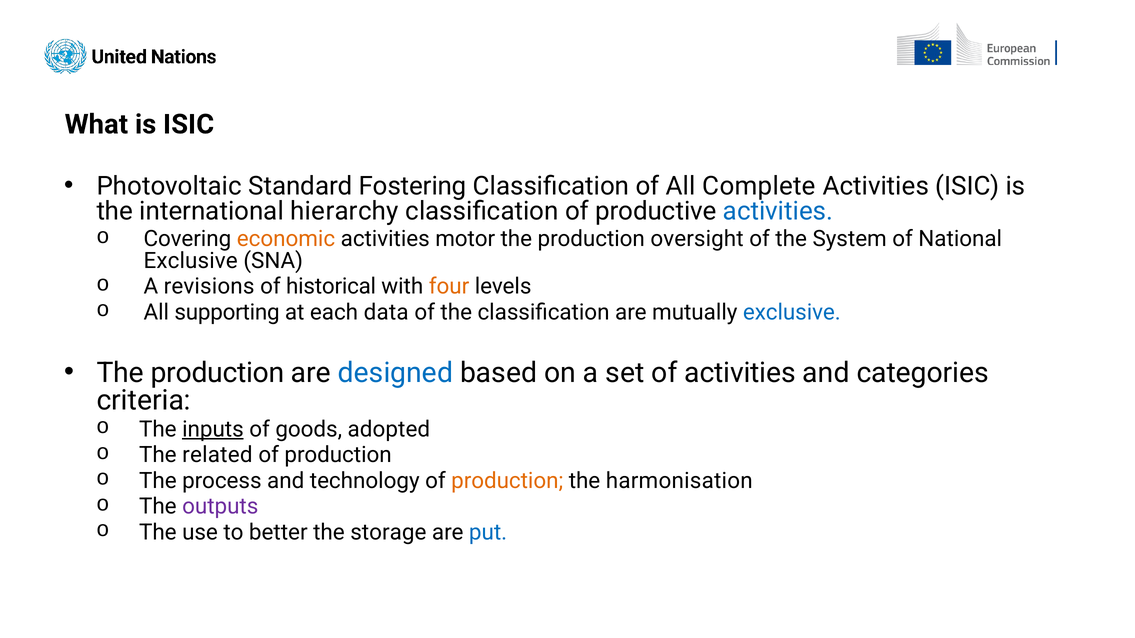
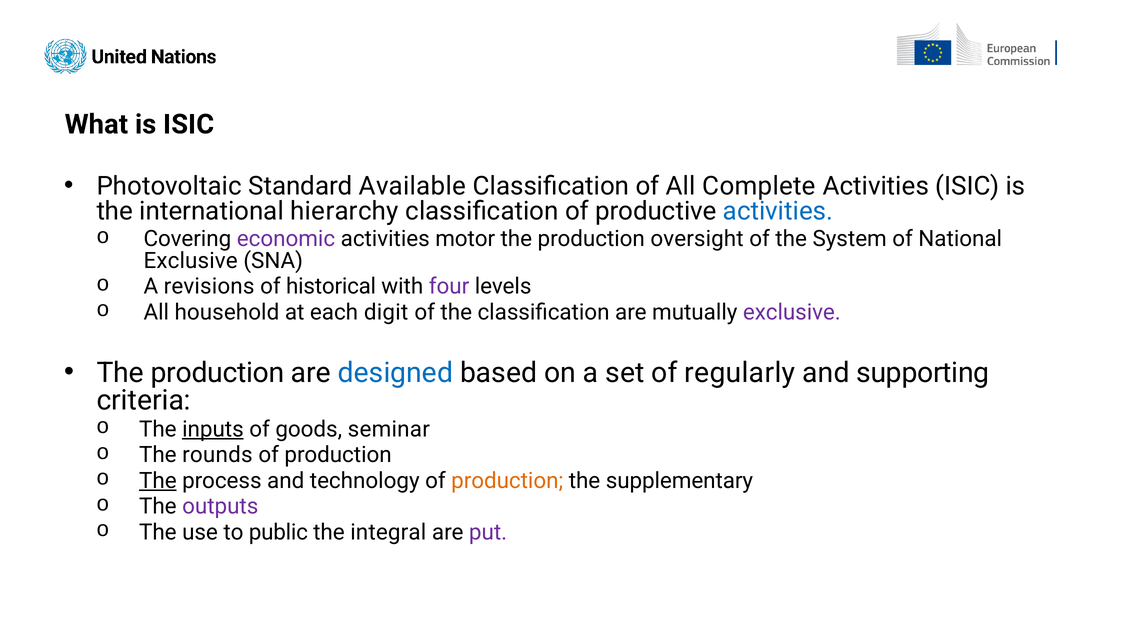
Fostering: Fostering -> Available
economic colour: orange -> purple
four colour: orange -> purple
supporting: supporting -> household
data: data -> digit
exclusive at (792, 312) colour: blue -> purple
of activities: activities -> regularly
categories: categories -> supporting
adopted: adopted -> seminar
related: related -> rounds
The at (158, 481) underline: none -> present
harmonisation: harmonisation -> supplementary
better: better -> public
storage: storage -> integral
put colour: blue -> purple
